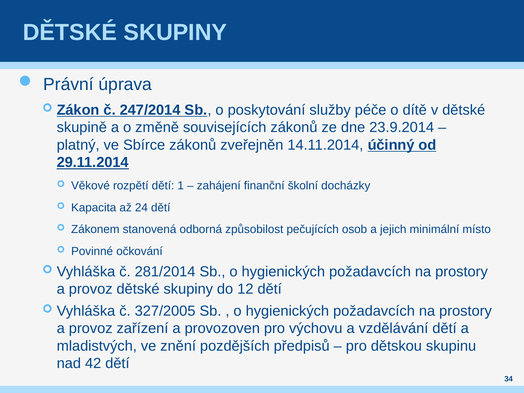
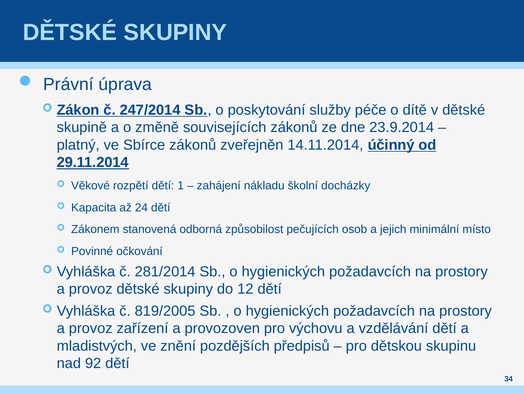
finanční: finanční -> nákladu
327/2005: 327/2005 -> 819/2005
42: 42 -> 92
